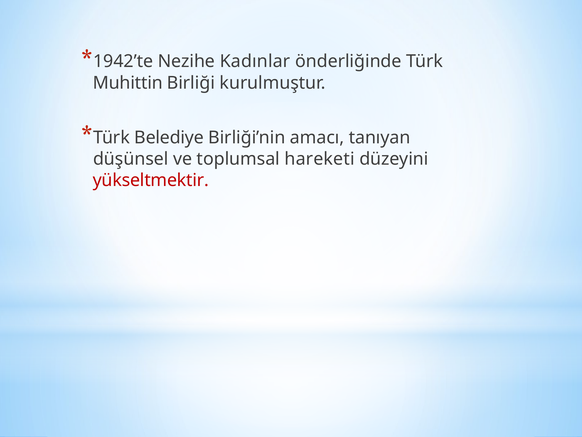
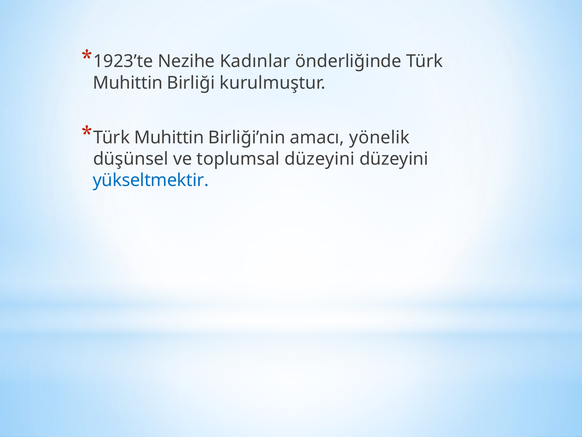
1942’te: 1942’te -> 1923’te
Belediye at (169, 137): Belediye -> Muhittin
tanıyan: tanıyan -> yönelik
toplumsal hareketi: hareketi -> düzeyini
yükseltmektir colour: red -> blue
